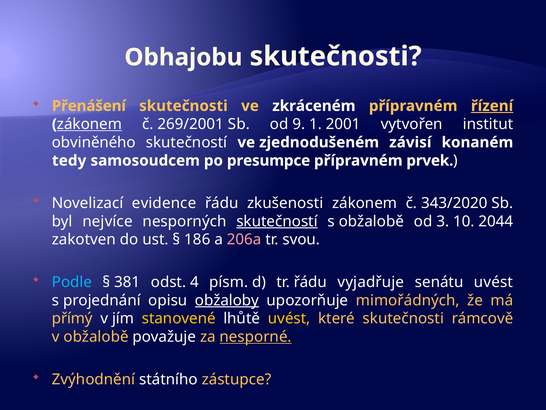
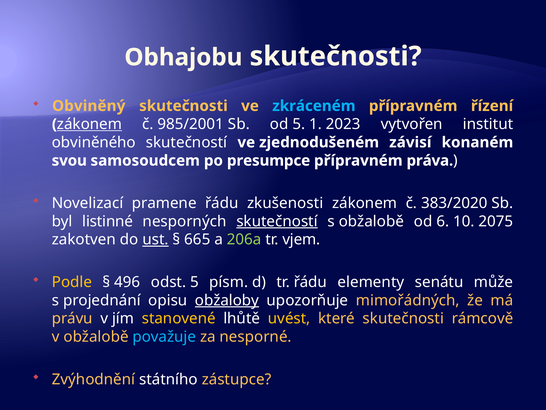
Přenášení: Přenášení -> Obviněný
zkráceném colour: white -> light blue
řízení underline: present -> none
269/2001: 269/2001 -> 985/2001
od 9: 9 -> 5
2001: 2001 -> 2023
tedy: tedy -> svou
prvek: prvek -> práva
evidence: evidence -> pramene
343/2020: 343/2020 -> 383/2020
nejvíce: nejvíce -> listinné
3: 3 -> 6
2044: 2044 -> 2075
ust underline: none -> present
186: 186 -> 665
206a colour: pink -> light green
svou: svou -> vjem
Podle colour: light blue -> yellow
381: 381 -> 496
odst 4: 4 -> 5
vyjadřuje: vyjadřuje -> elementy
senátu uvést: uvést -> může
přímý: přímý -> právu
považuje colour: white -> light blue
nesporné underline: present -> none
